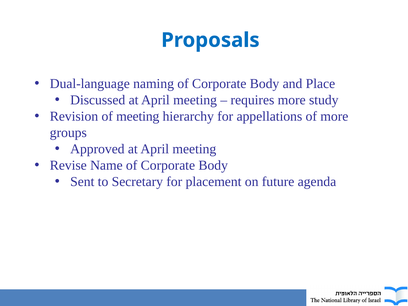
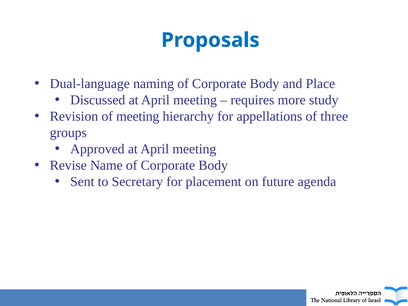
of more: more -> three
